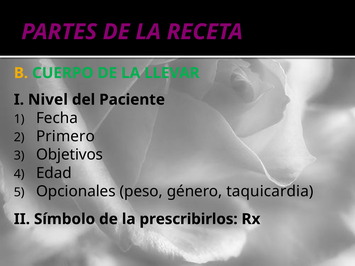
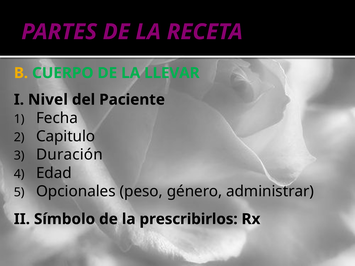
Primero: Primero -> Capitulo
Objetivos: Objetivos -> Duración
taquicardia: taquicardia -> administrar
